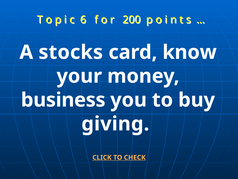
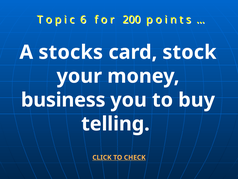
know: know -> stock
giving: giving -> telling
